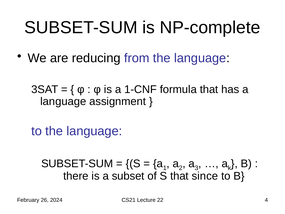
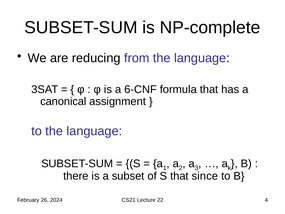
1-CNF: 1-CNF -> 6-CNF
language at (63, 101): language -> canonical
